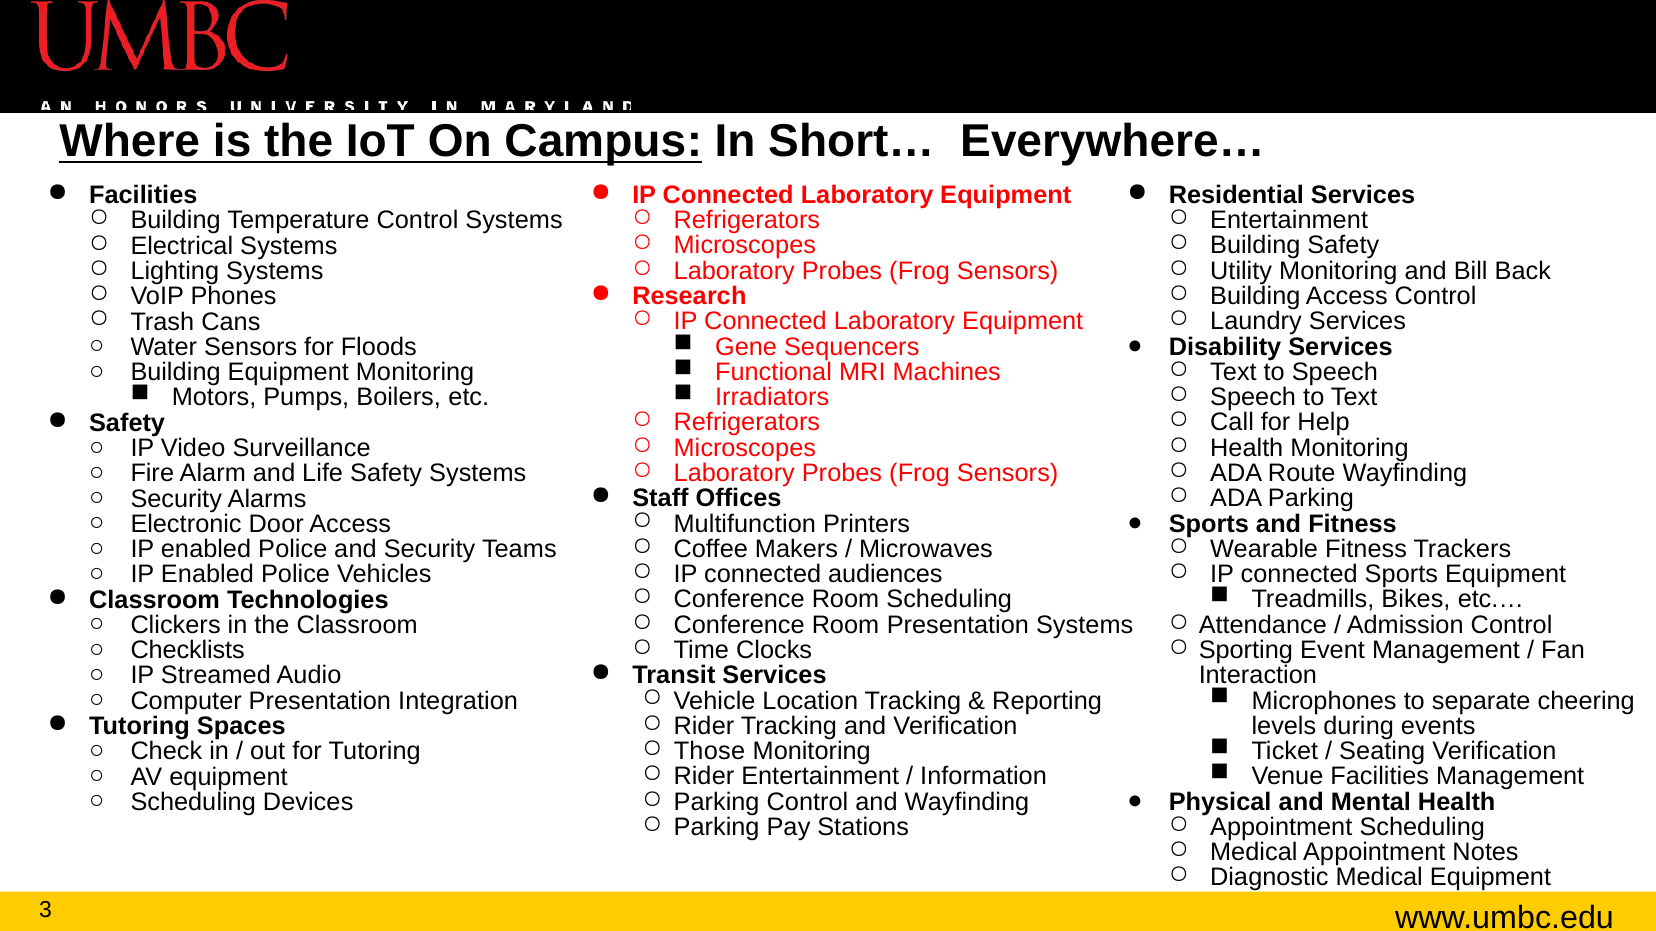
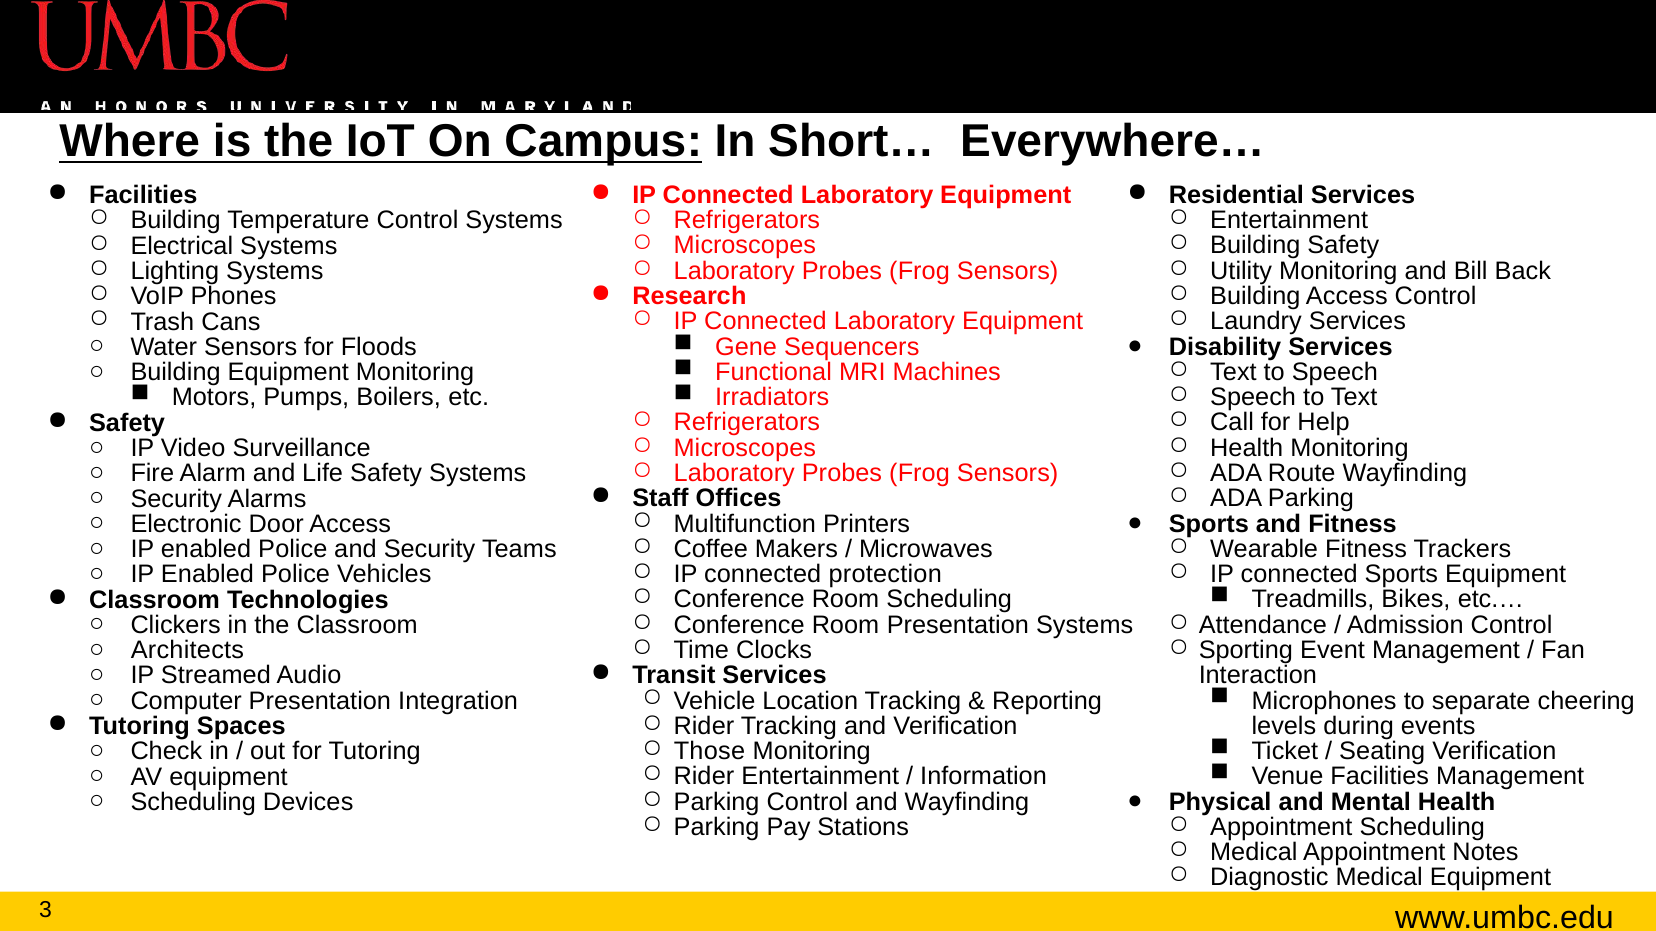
audiences: audiences -> protection
Checklists: Checklists -> Architects
